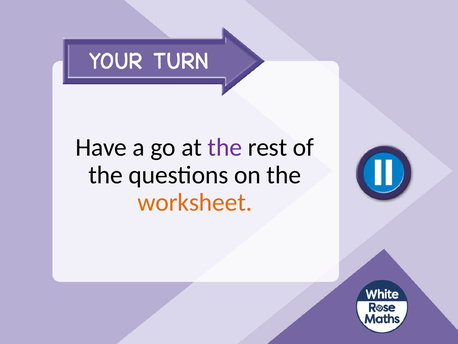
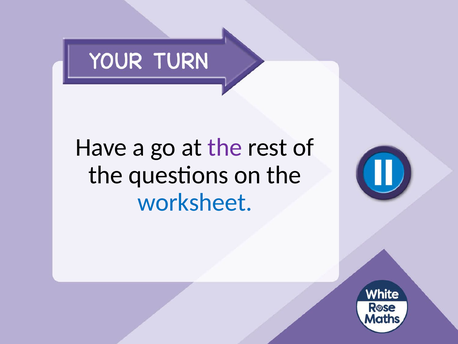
worksheet colour: orange -> blue
